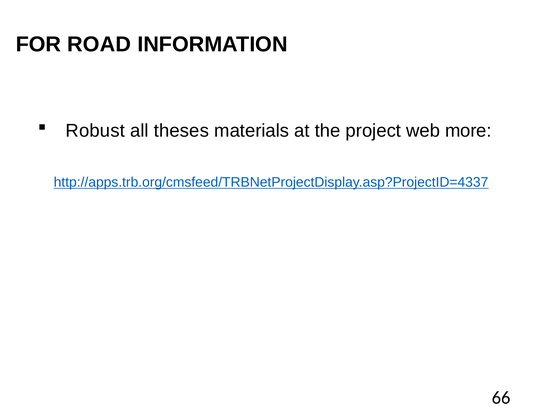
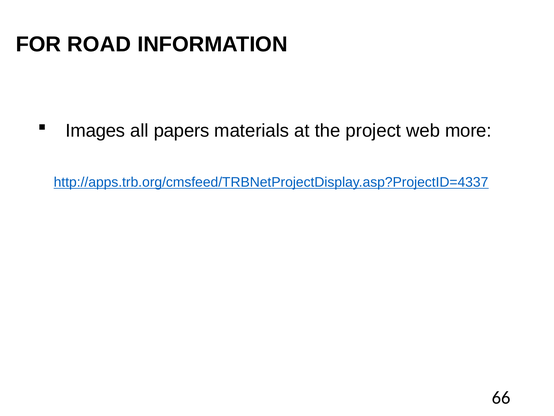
Robust: Robust -> Images
theses: theses -> papers
